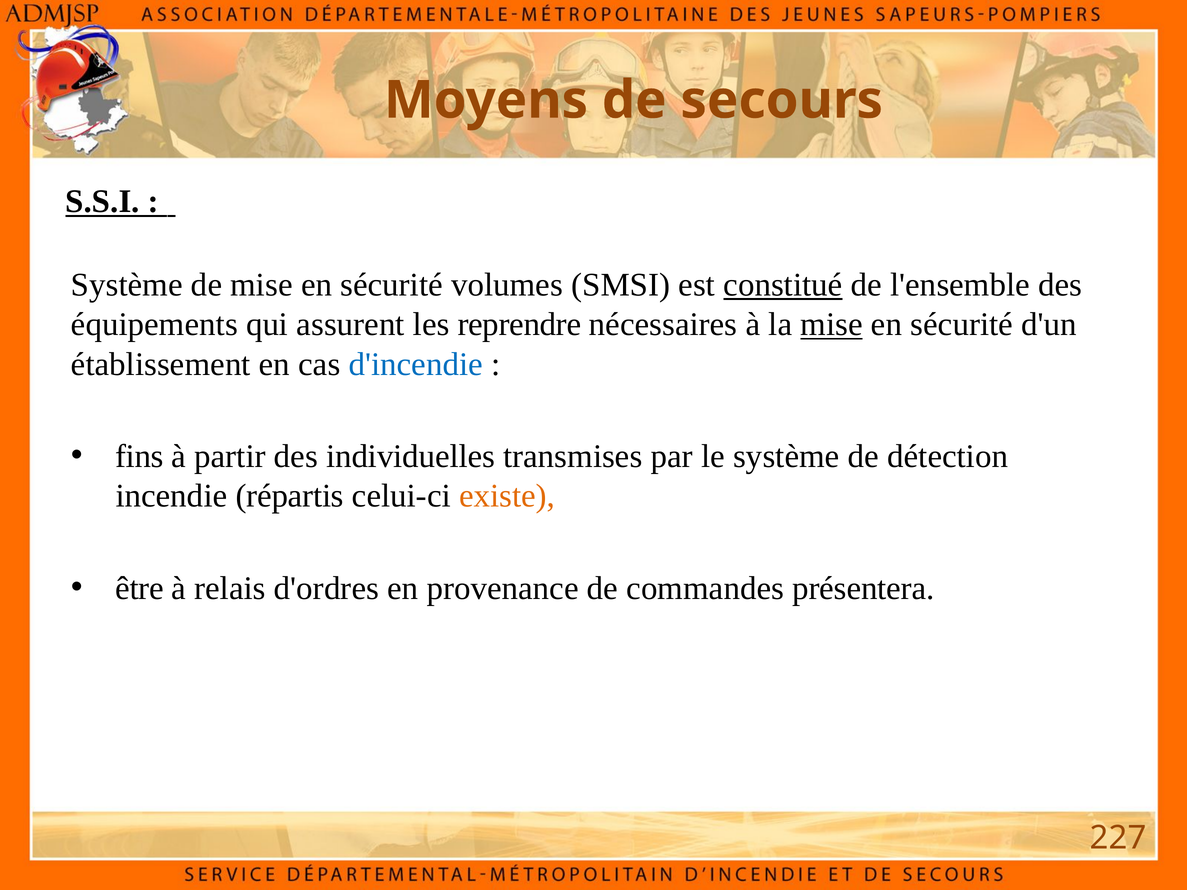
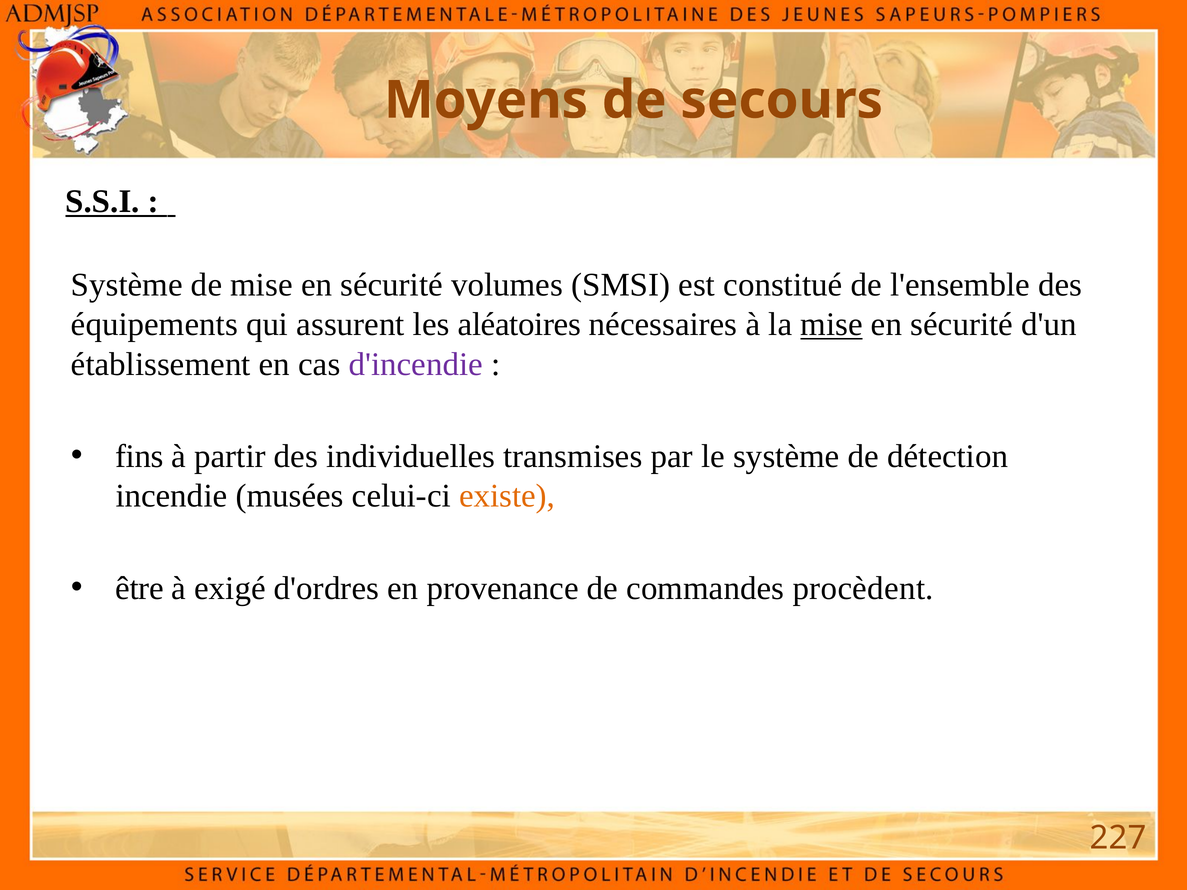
constitué underline: present -> none
reprendre: reprendre -> aléatoires
d'incendie colour: blue -> purple
répartis: répartis -> musées
relais: relais -> exigé
présentera: présentera -> procèdent
